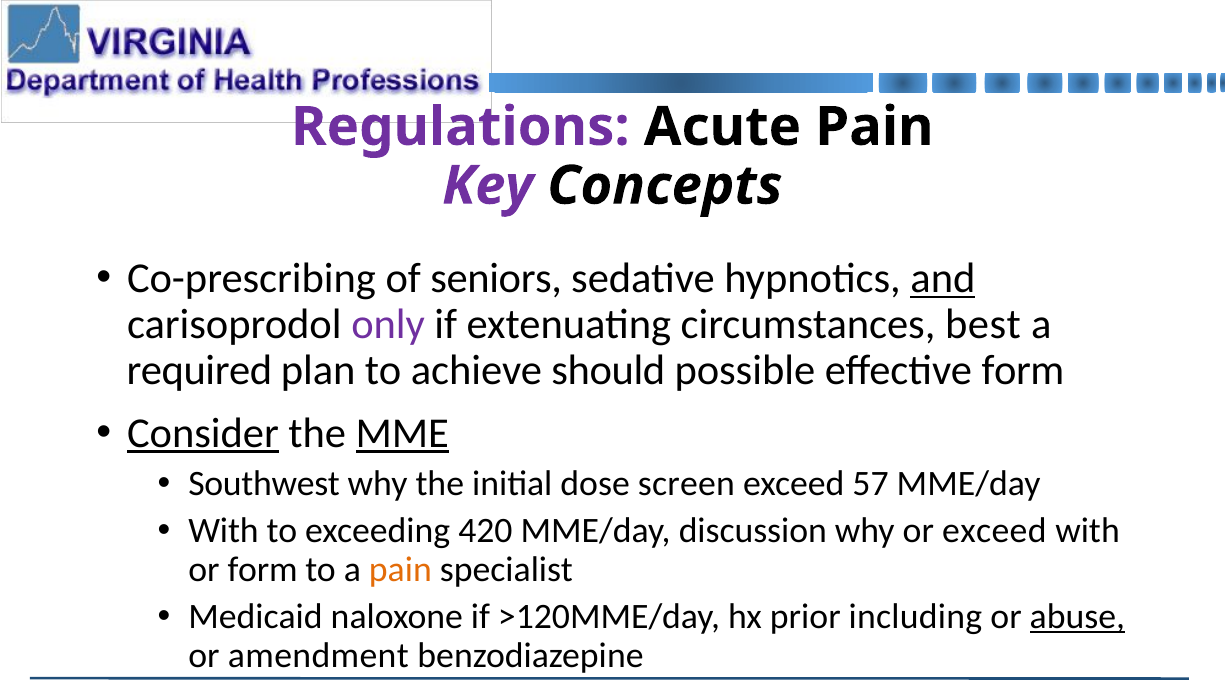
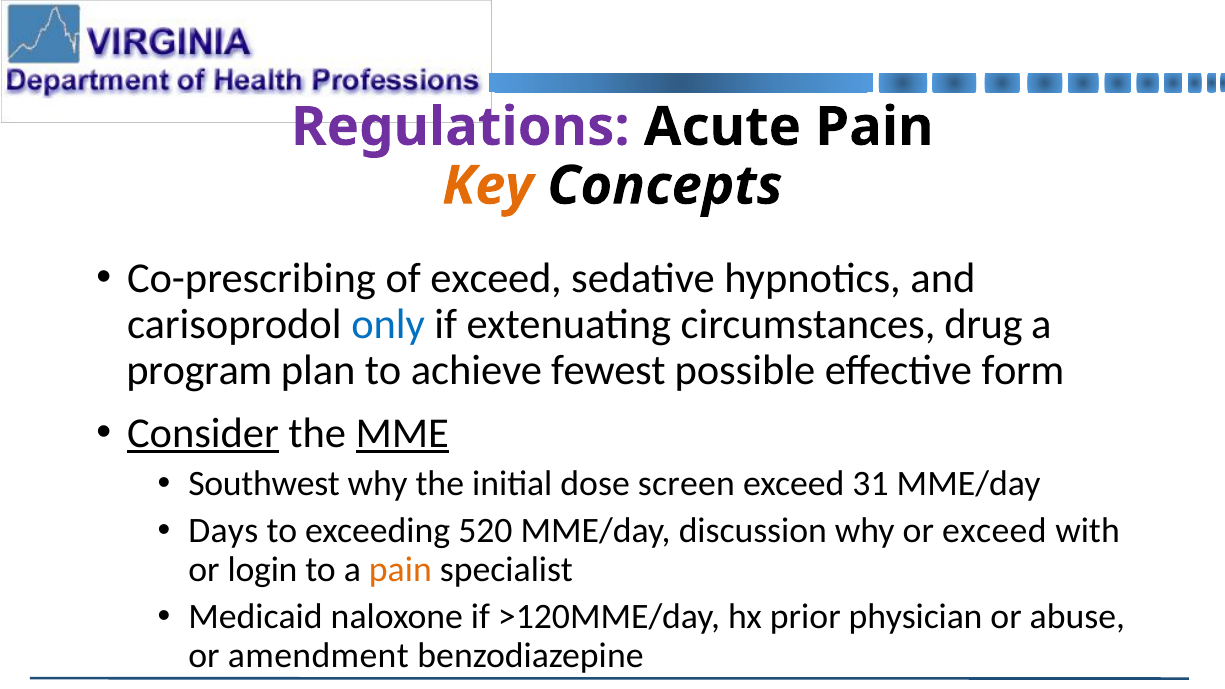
Key colour: purple -> orange
of seniors: seniors -> exceed
and underline: present -> none
only colour: purple -> blue
best: best -> drug
required: required -> program
should: should -> fewest
57: 57 -> 31
With at (223, 531): With -> Days
420: 420 -> 520
or form: form -> login
including: including -> physician
abuse underline: present -> none
